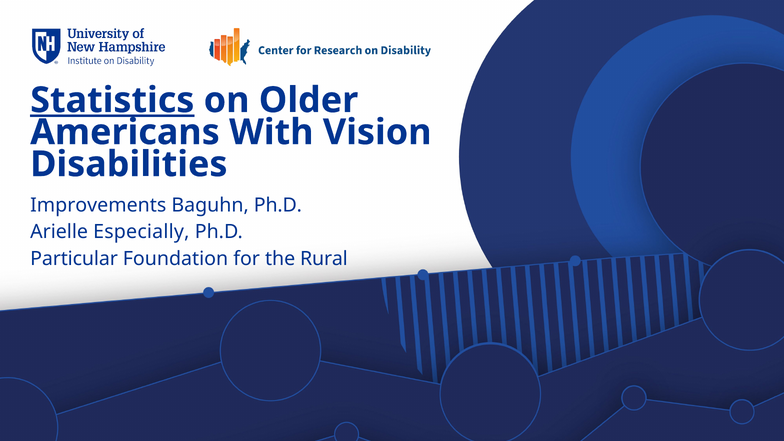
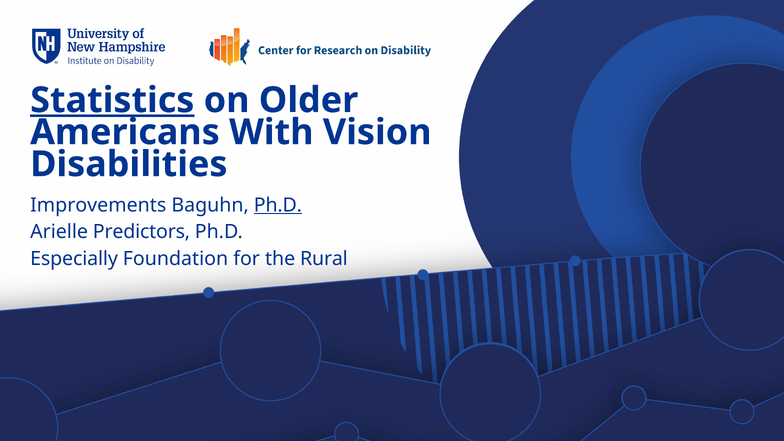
Ph.D at (278, 205) underline: none -> present
Especially: Especially -> Predictors
Particular: Particular -> Especially
